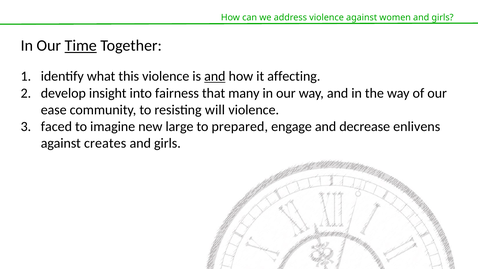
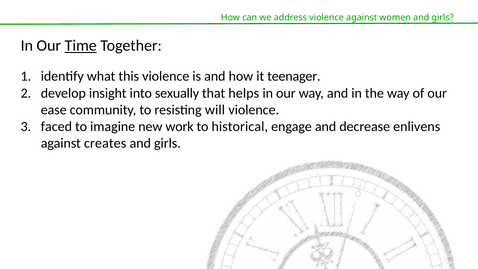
and at (215, 76) underline: present -> none
affecting: affecting -> teenager
fairness: fairness -> sexually
many: many -> helps
large: large -> work
prepared: prepared -> historical
